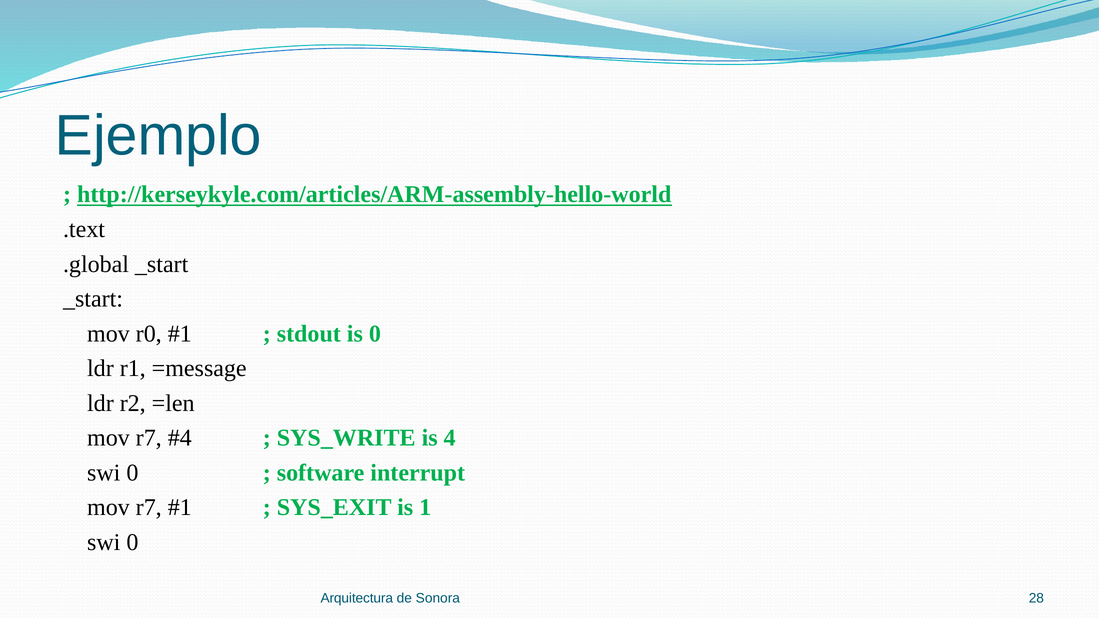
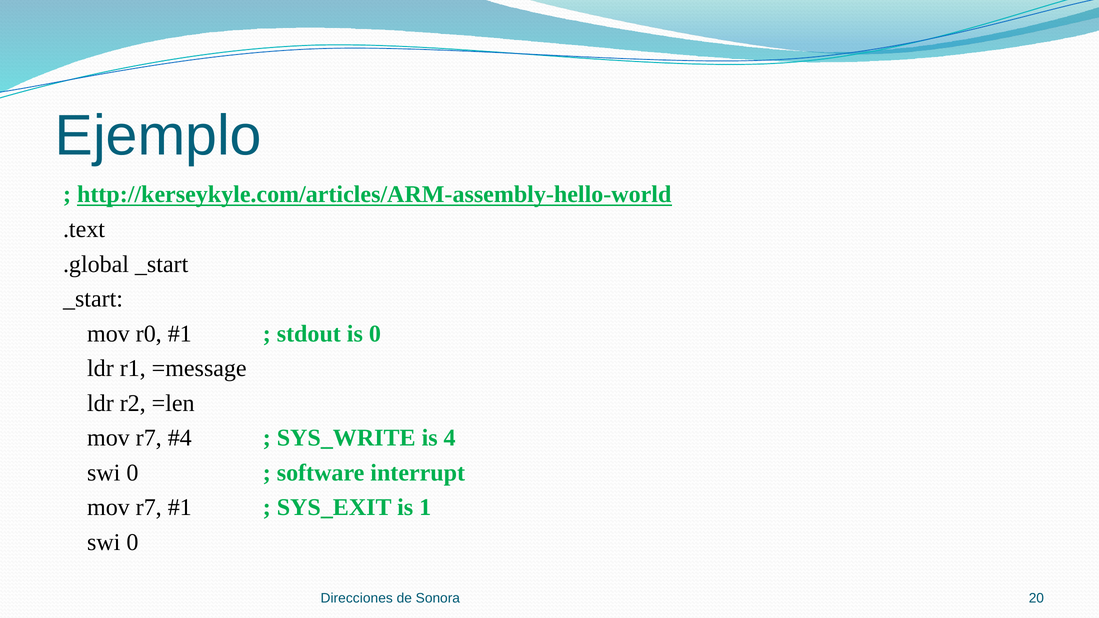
Arquitectura: Arquitectura -> Direcciones
28: 28 -> 20
